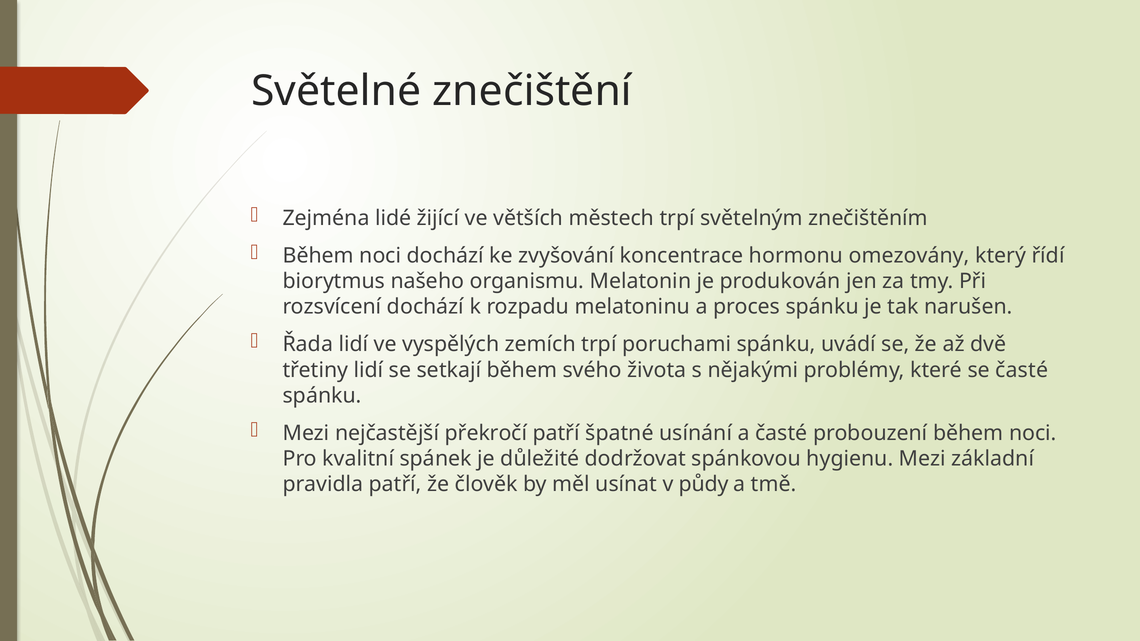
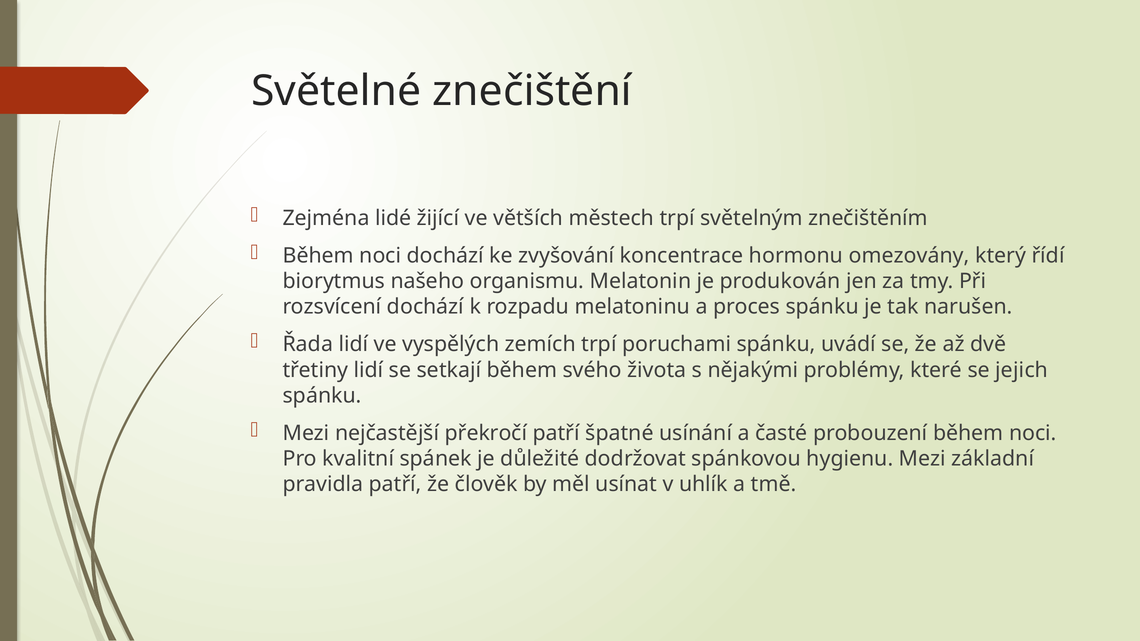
se časté: časté -> jejich
půdy: půdy -> uhlík
